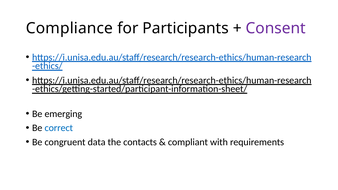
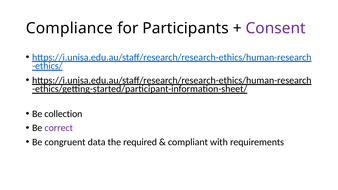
emerging: emerging -> collection
correct colour: blue -> purple
contacts: contacts -> required
